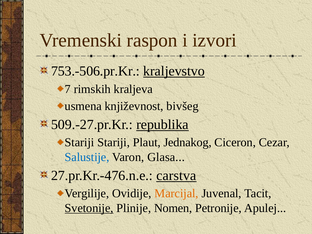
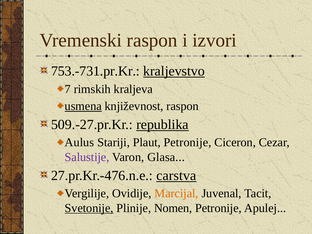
753.-506.pr.Kr: 753.-506.pr.Kr -> 753.-731.pr.Kr
usmena underline: none -> present
književnost bivšeg: bivšeg -> raspon
Stariji at (79, 142): Stariji -> Aulus
Plaut Jednakog: Jednakog -> Petronije
Salustije colour: blue -> purple
